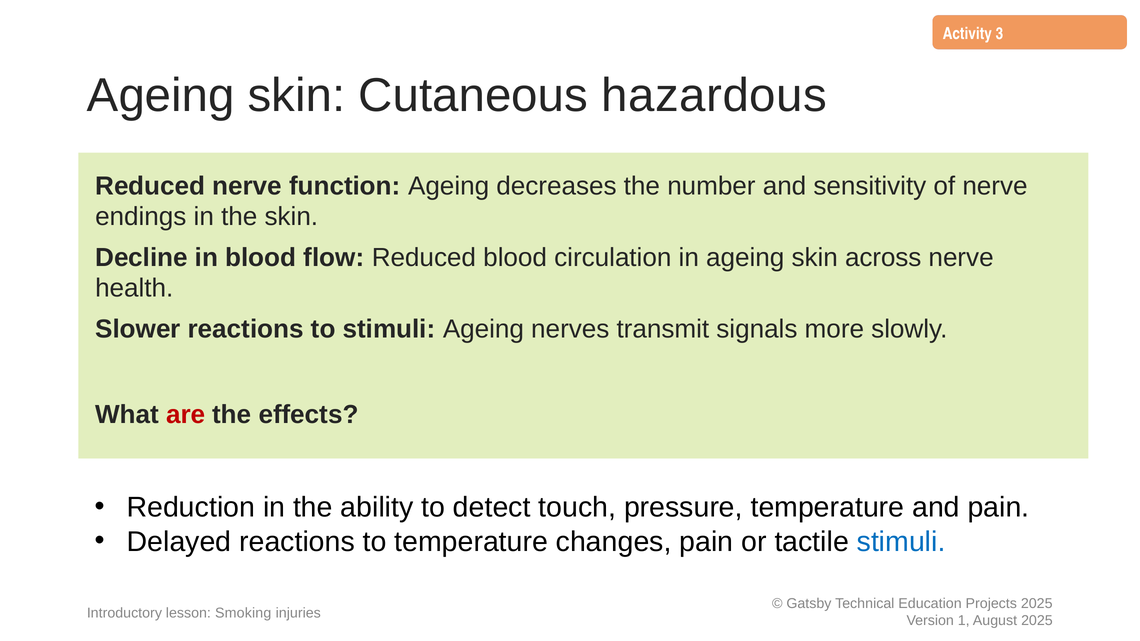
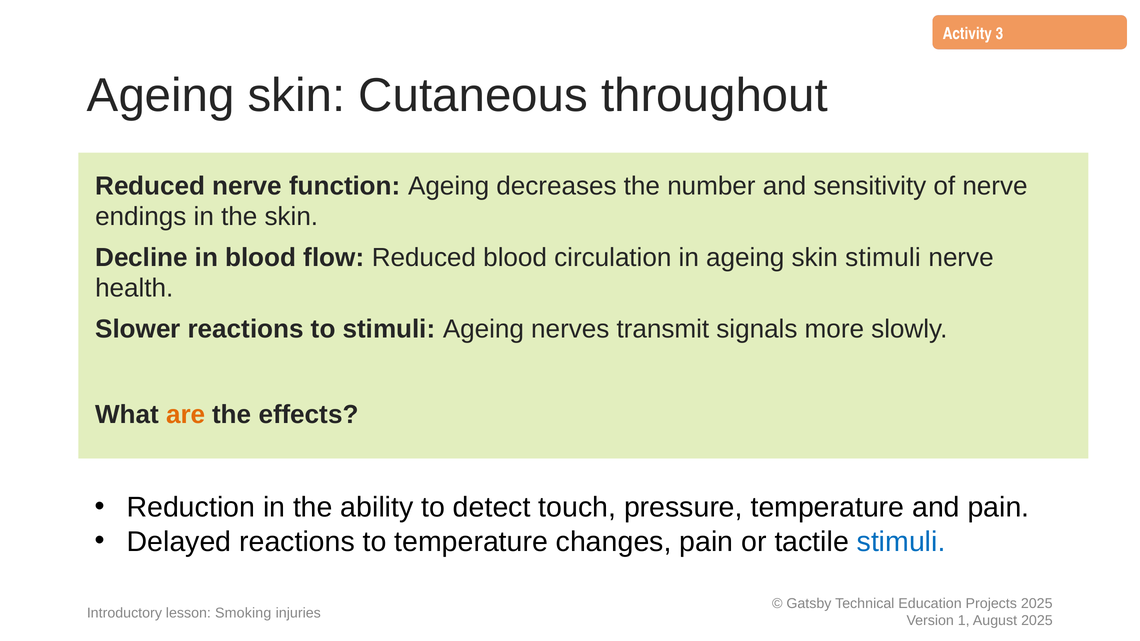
hazardous: hazardous -> throughout
skin across: across -> stimuli
are colour: red -> orange
